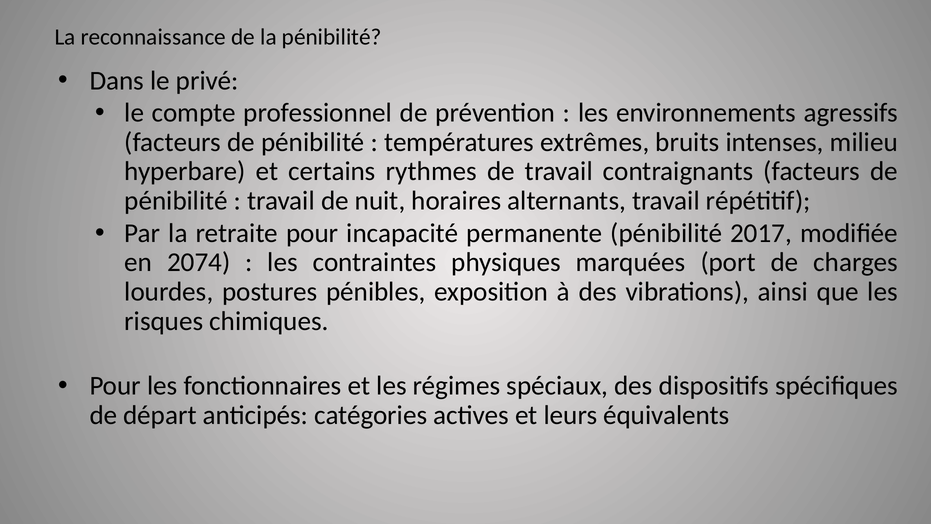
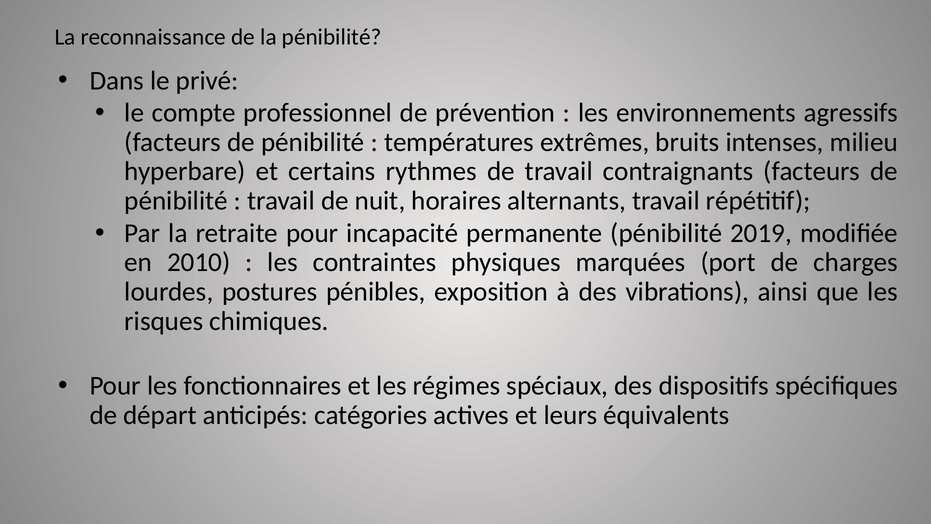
2017: 2017 -> 2019
2074: 2074 -> 2010
